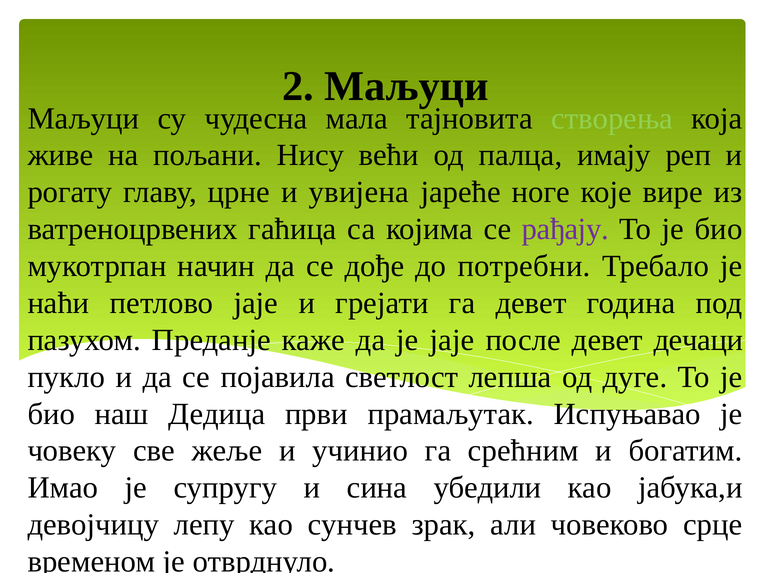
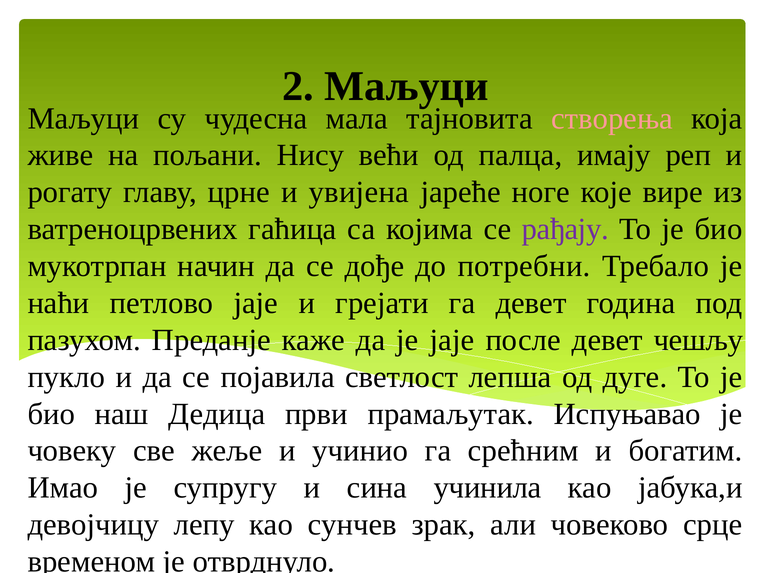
створења colour: light green -> pink
дечаци: дечаци -> чешљу
убедили: убедили -> учинила
